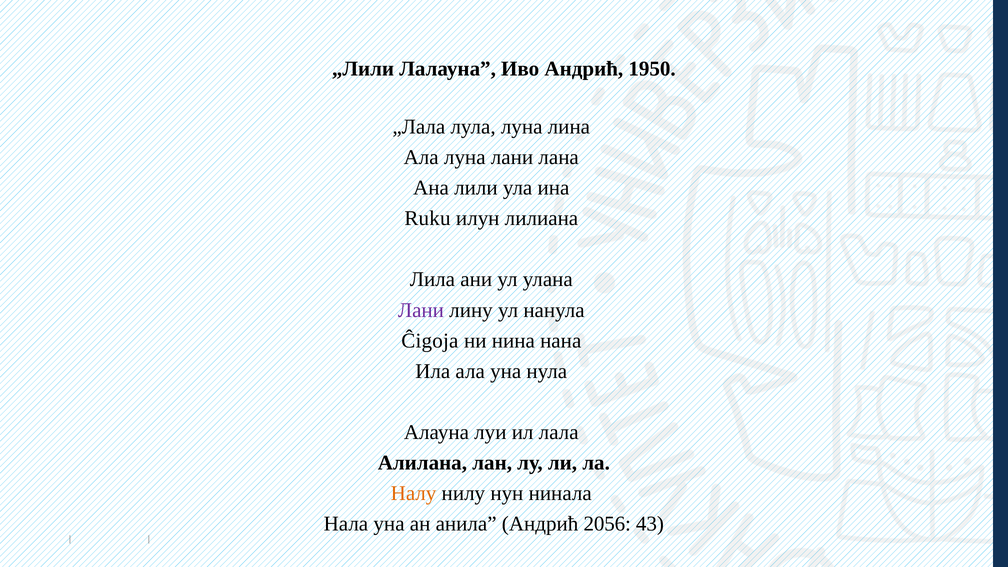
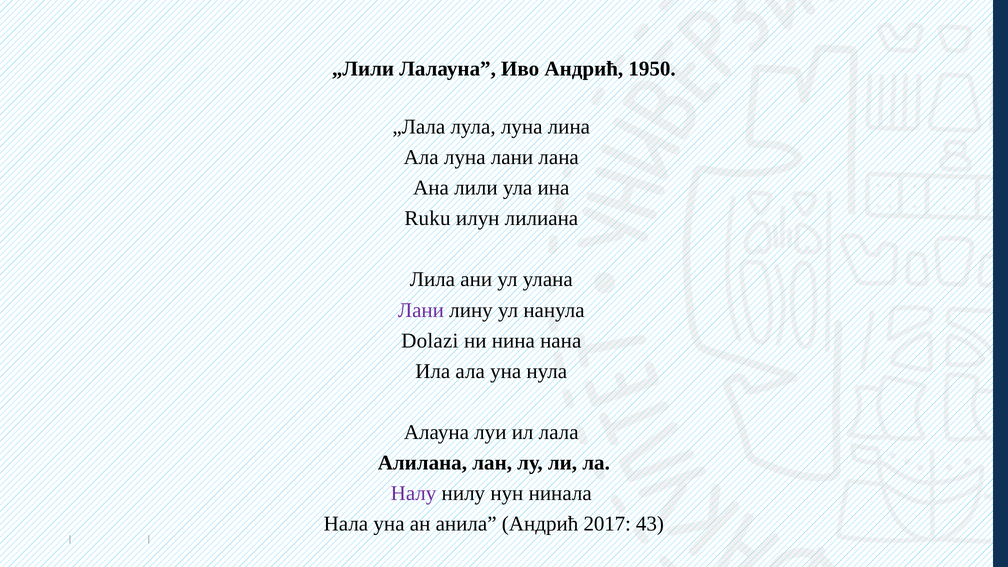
Ĉigoja: Ĉigoja -> Dolazi
Налу colour: orange -> purple
2056: 2056 -> 2017
